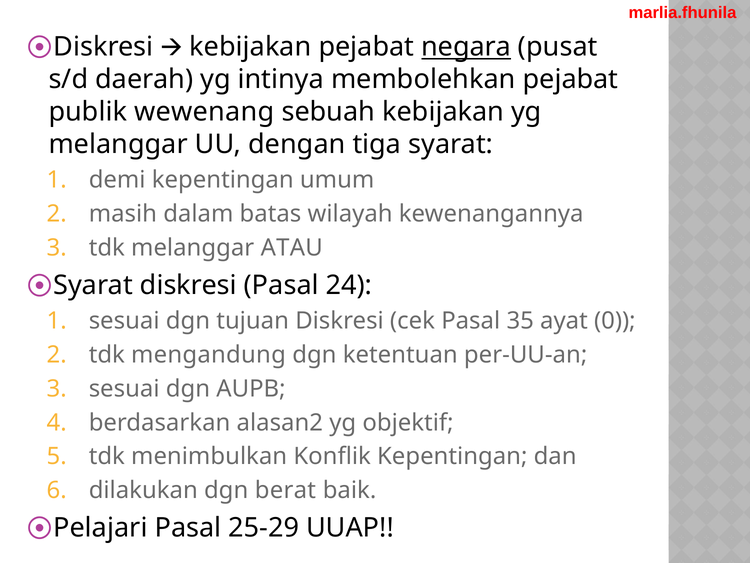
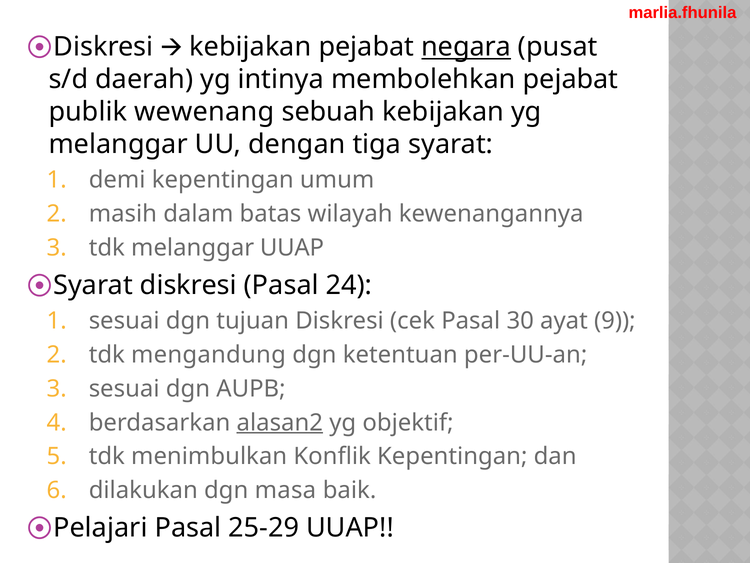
melanggar ATAU: ATAU -> UUAP
35: 35 -> 30
0: 0 -> 9
alasan2 underline: none -> present
berat: berat -> masa
